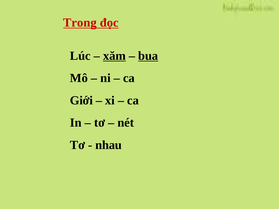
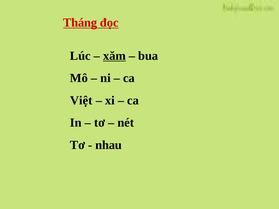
Trong: Trong -> Tháng
bua underline: present -> none
Giới: Giới -> Việt
